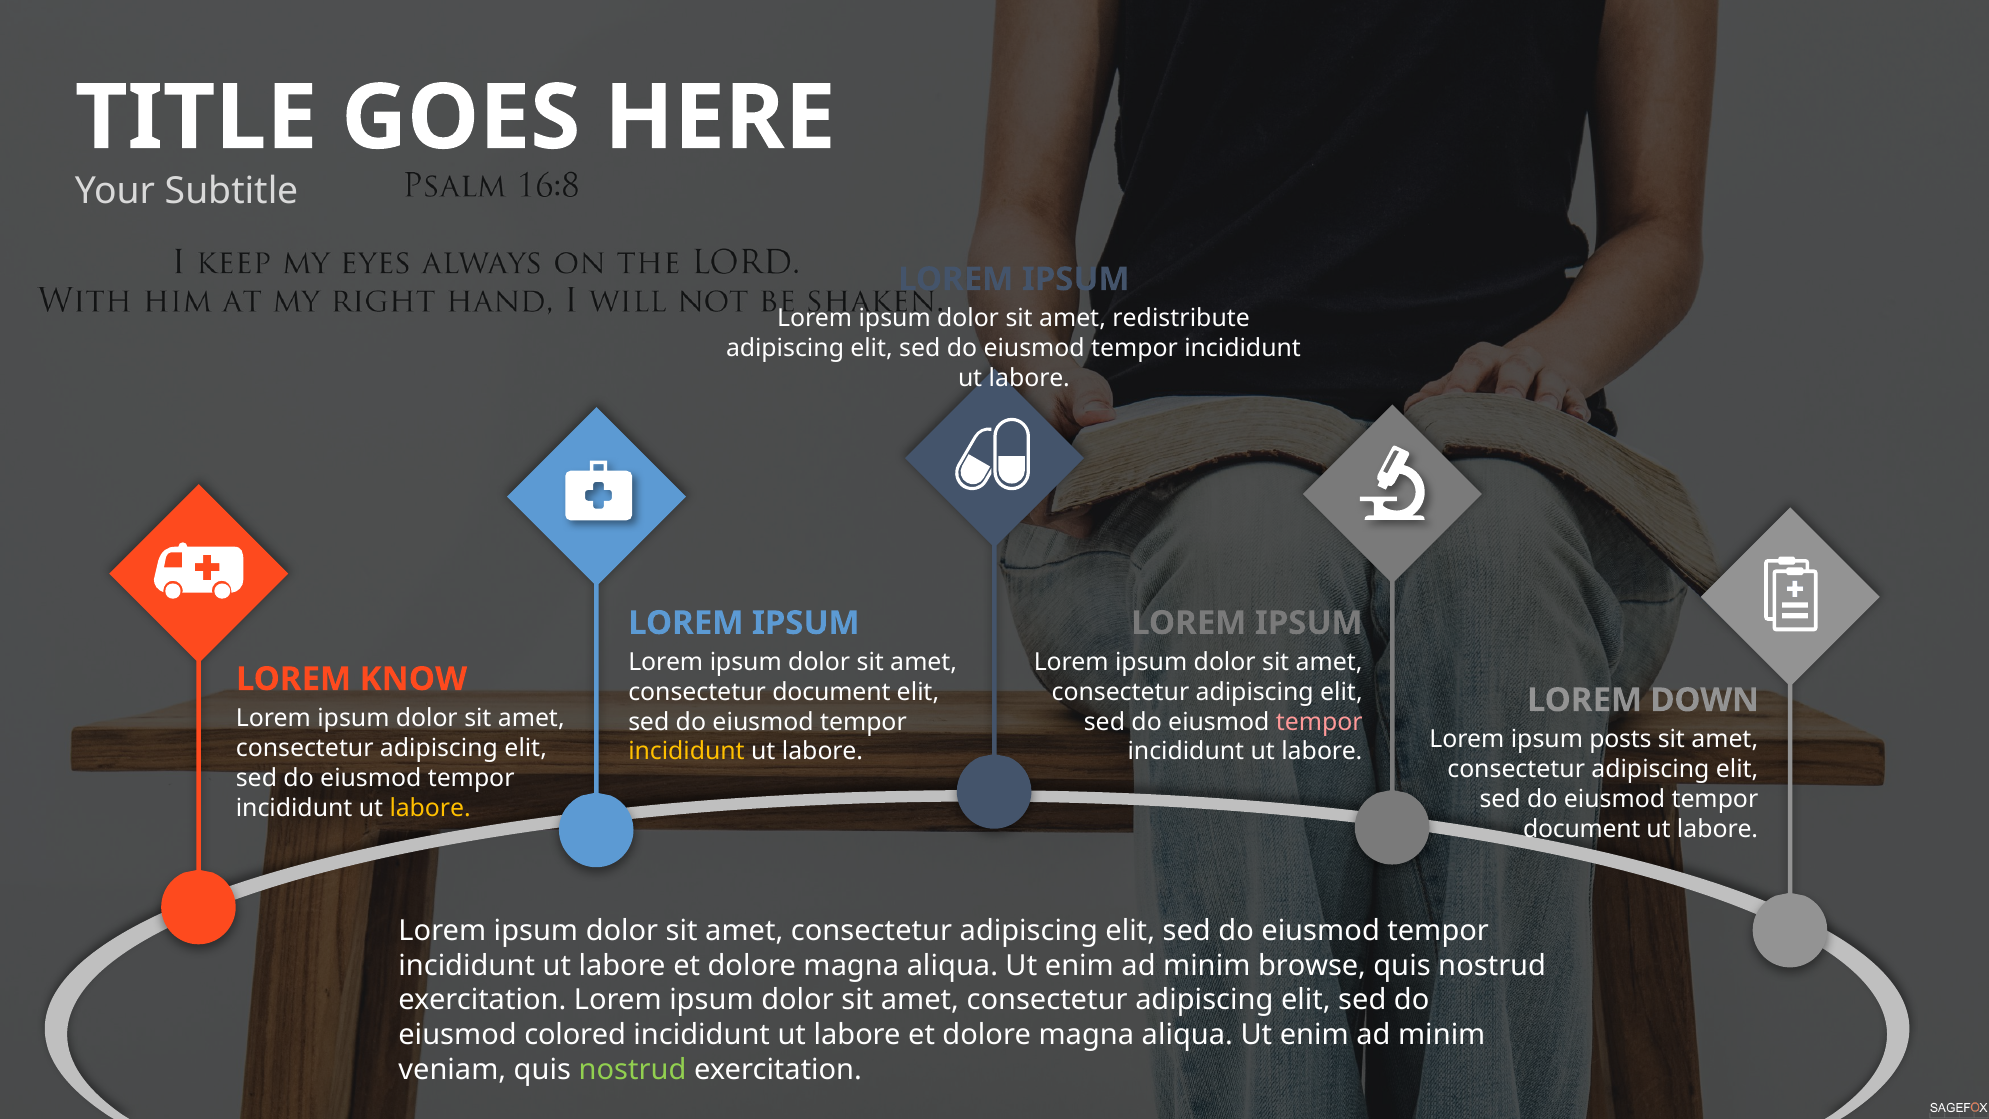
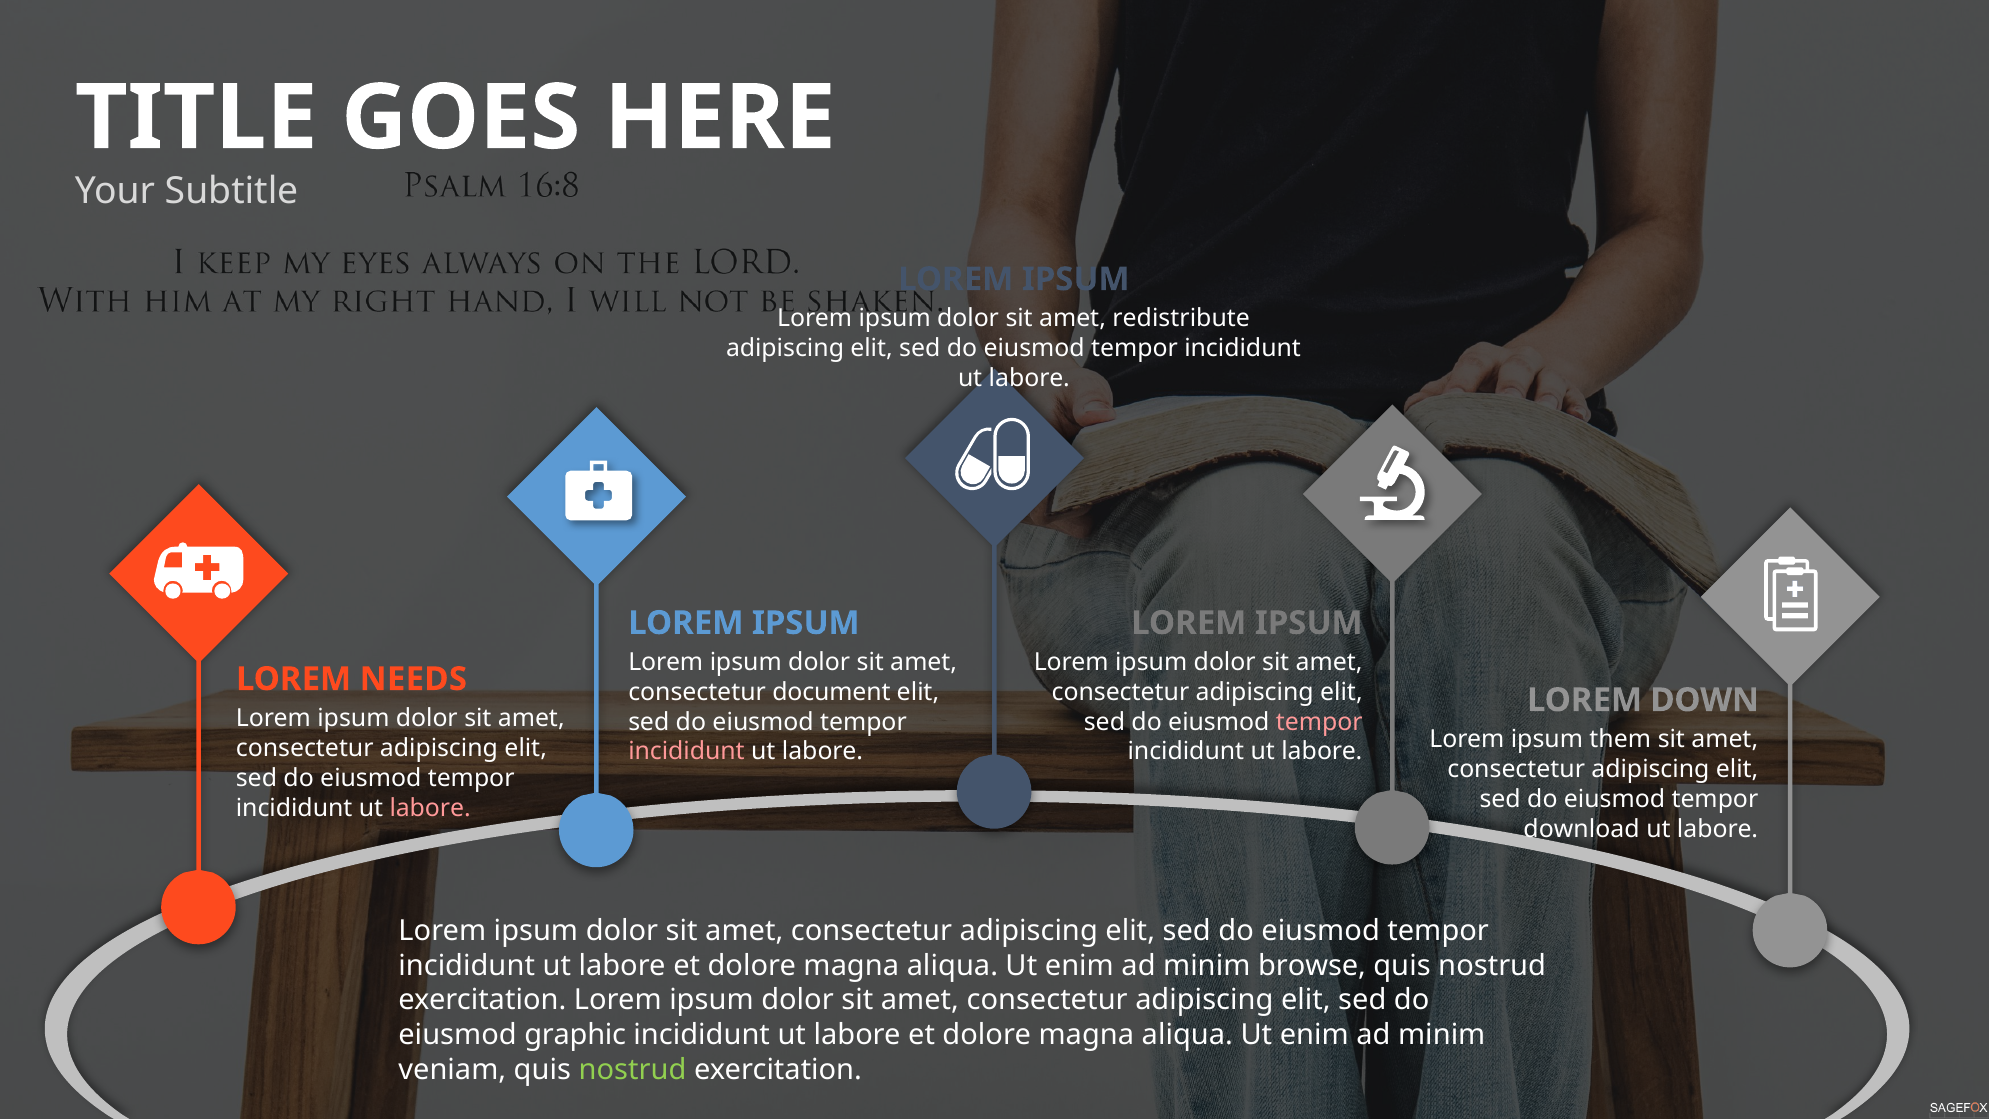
KNOW: KNOW -> NEEDS
posts: posts -> them
incididunt at (686, 752) colour: yellow -> pink
labore at (430, 808) colour: yellow -> pink
document at (1582, 829): document -> download
colored: colored -> graphic
